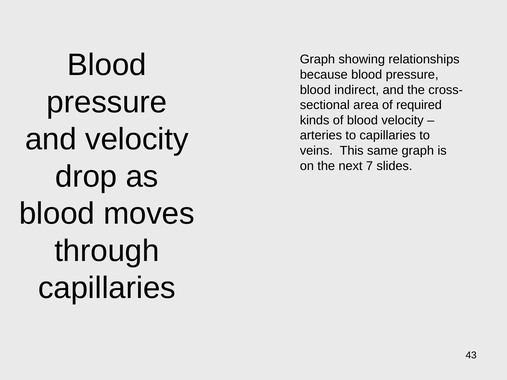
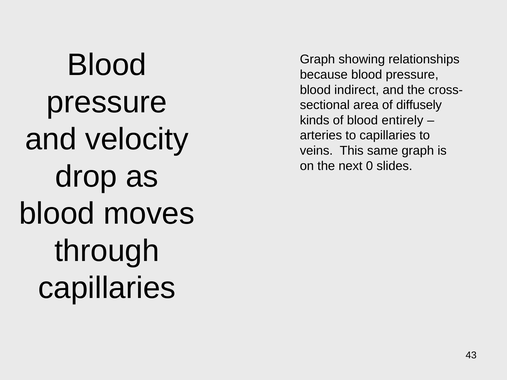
required: required -> diffusely
blood velocity: velocity -> entirely
7: 7 -> 0
